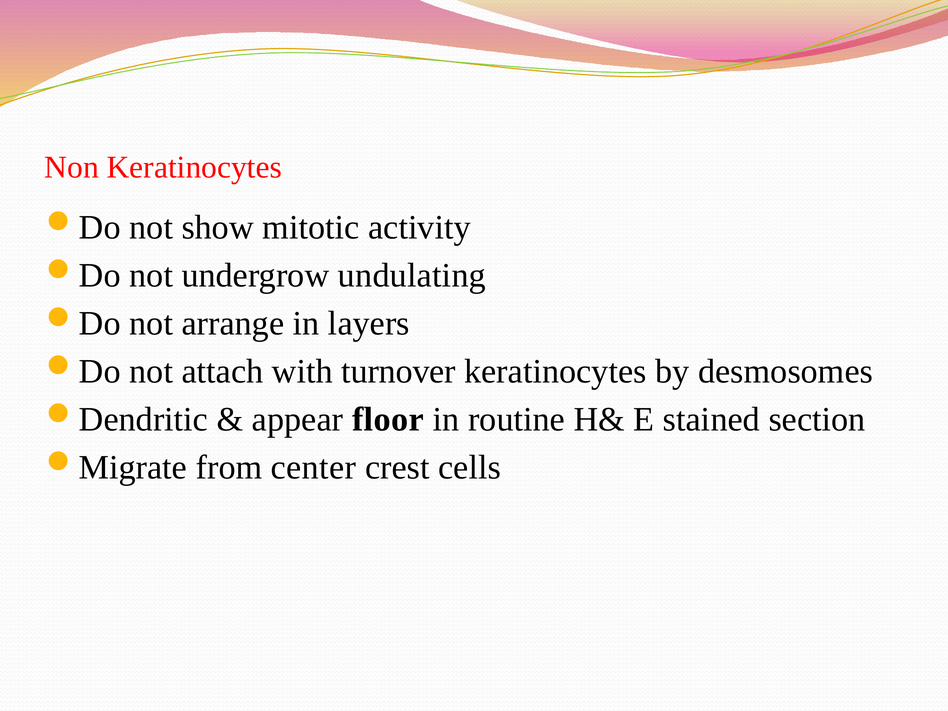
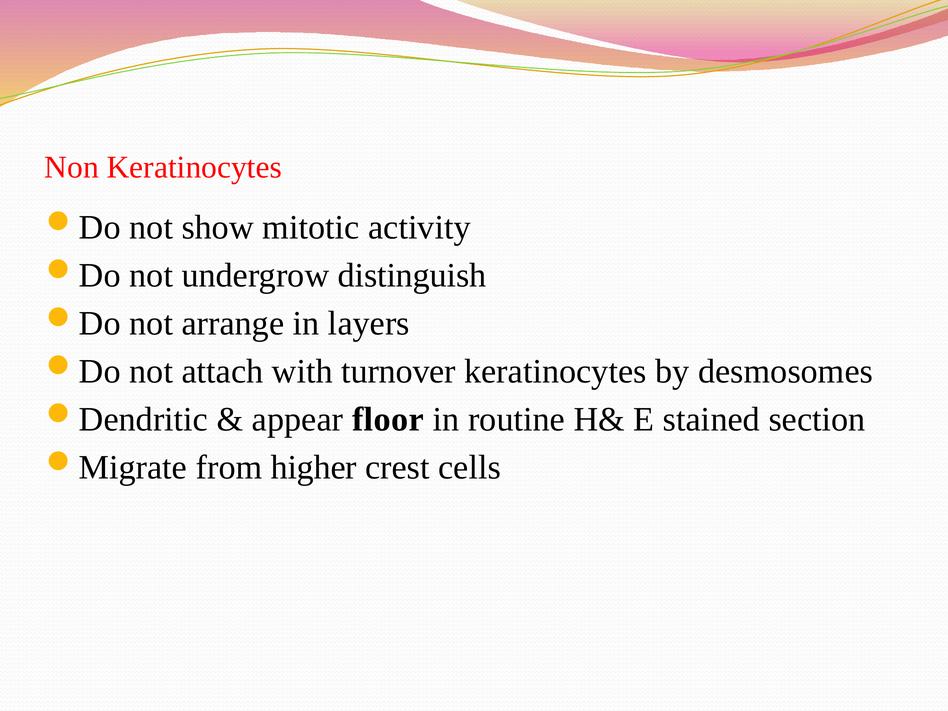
undulating: undulating -> distinguish
center: center -> higher
